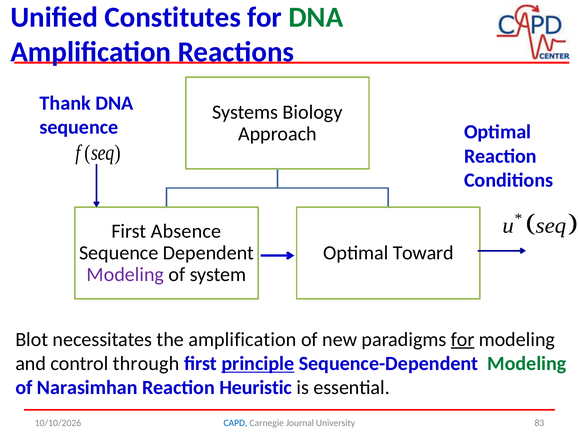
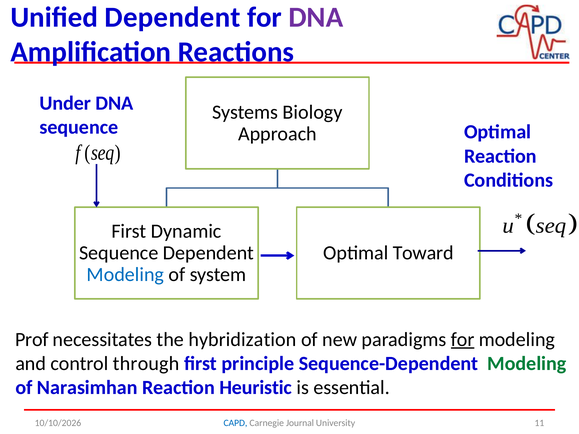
Unified Constitutes: Constitutes -> Dependent
DNA at (316, 17) colour: green -> purple
Thank: Thank -> Under
Absence: Absence -> Dynamic
Modeling at (125, 275) colour: purple -> blue
Blot: Blot -> Prof
the amplification: amplification -> hybridization
principle underline: present -> none
83: 83 -> 11
